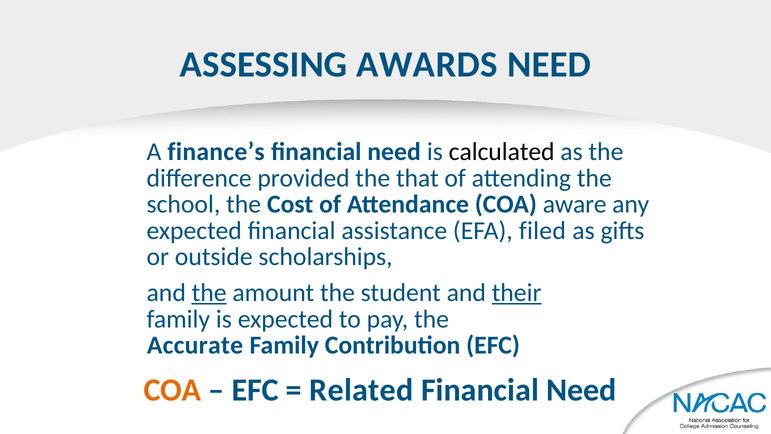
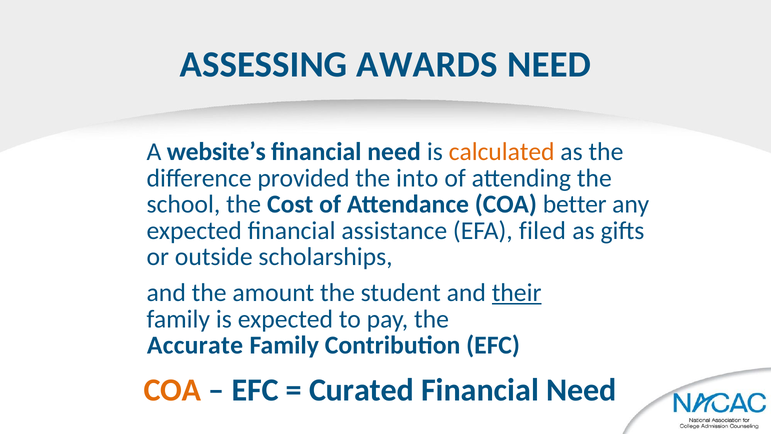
finance’s: finance’s -> website’s
calculated colour: black -> orange
that: that -> into
aware: aware -> better
the at (209, 293) underline: present -> none
Related: Related -> Curated
